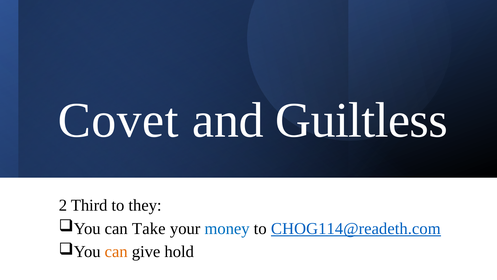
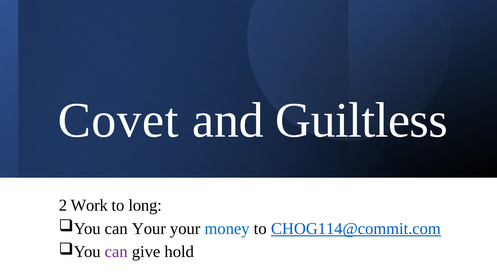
Third: Third -> Work
they: they -> long
can Take: Take -> Your
CHOG114@readeth.com: CHOG114@readeth.com -> CHOG114@commit.com
can at (116, 251) colour: orange -> purple
